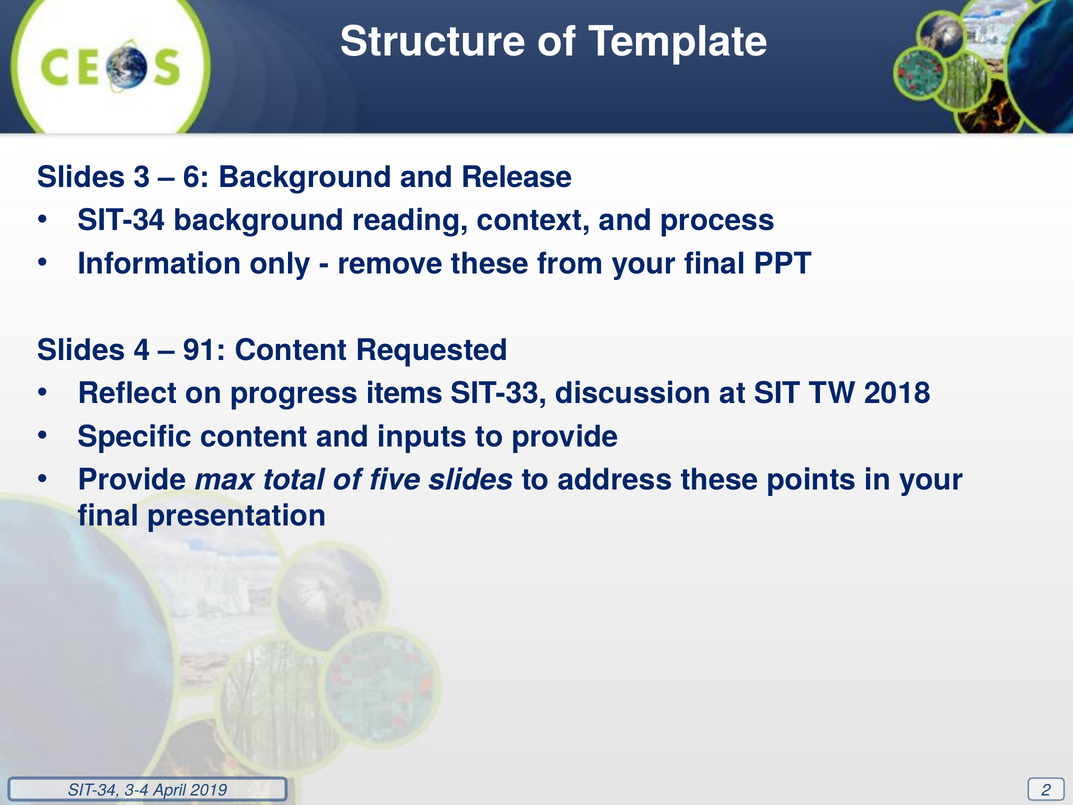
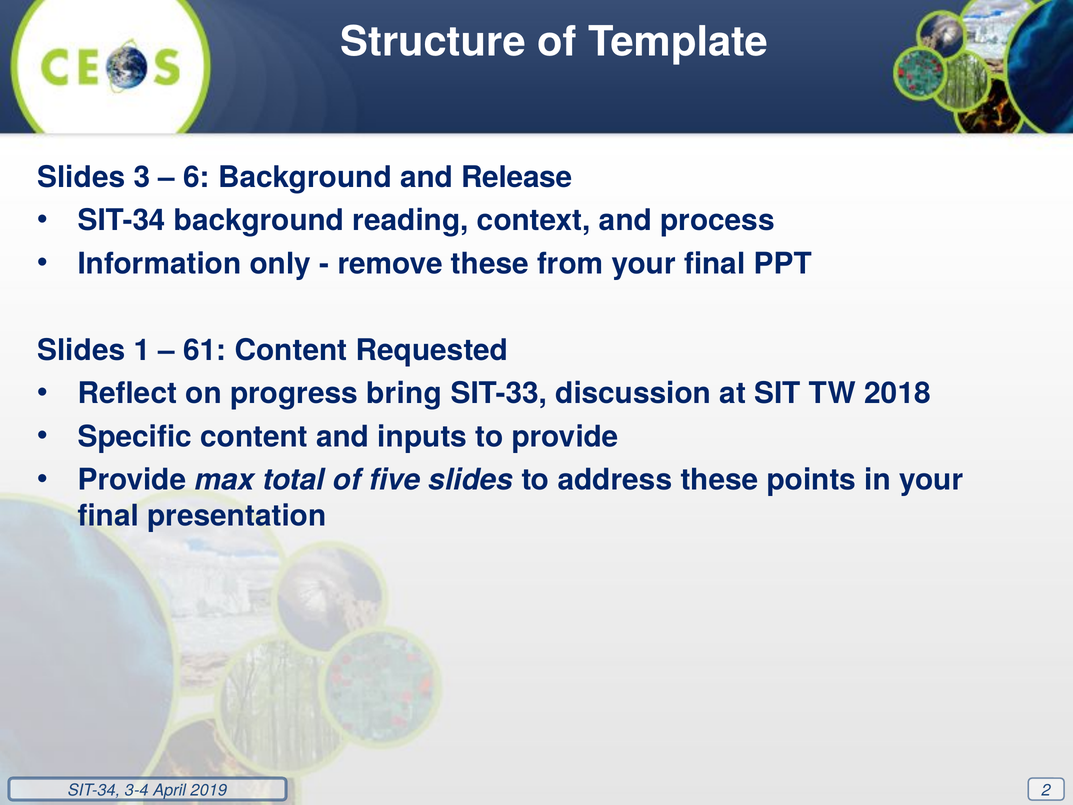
4: 4 -> 1
91: 91 -> 61
items: items -> bring
